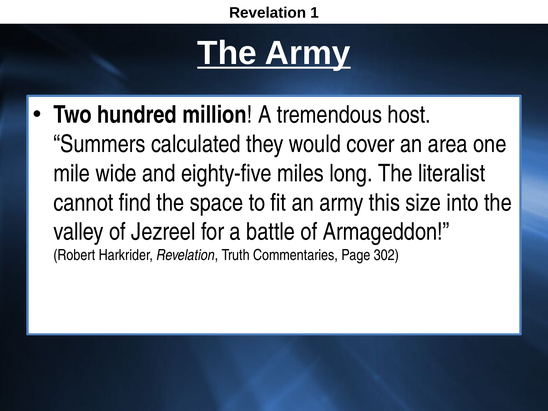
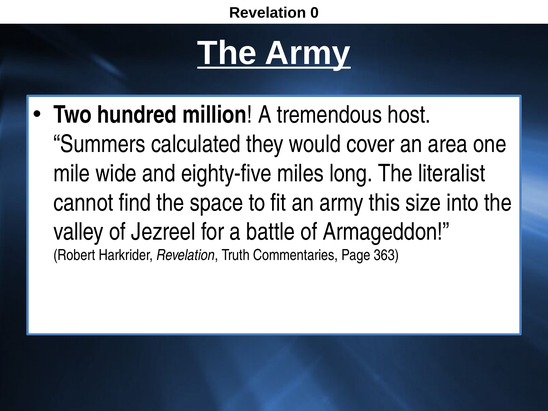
1: 1 -> 0
302: 302 -> 363
